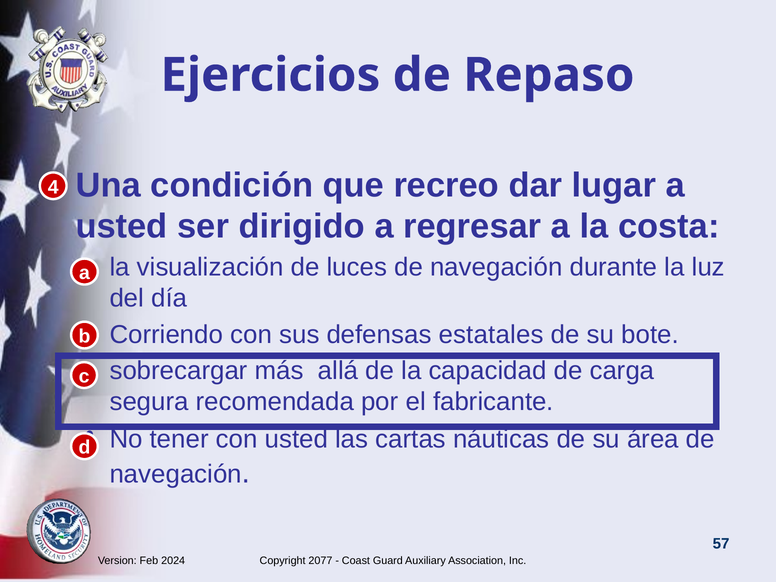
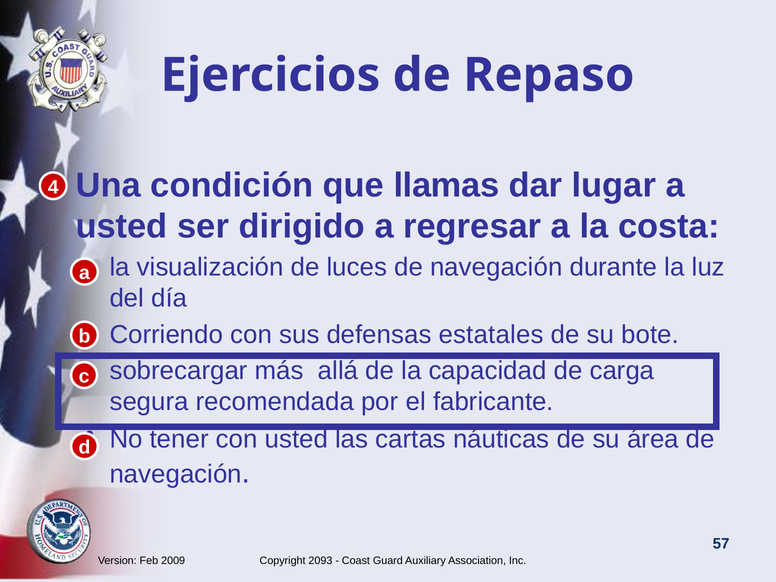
recreo: recreo -> llamas
2024: 2024 -> 2009
2077: 2077 -> 2093
